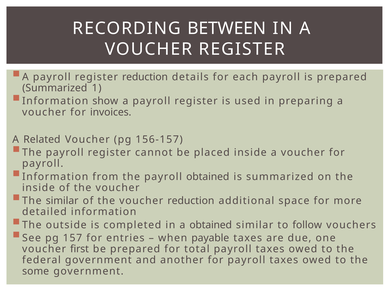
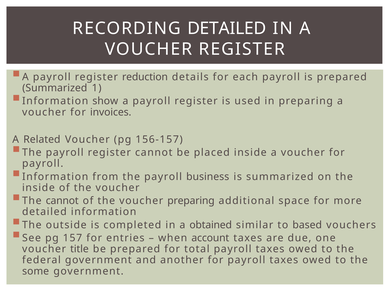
RECORDING BETWEEN: BETWEEN -> DETAILED
payroll obtained: obtained -> business
The similar: similar -> cannot
voucher reduction: reduction -> preparing
follow: follow -> based
payable: payable -> account
first: first -> title
